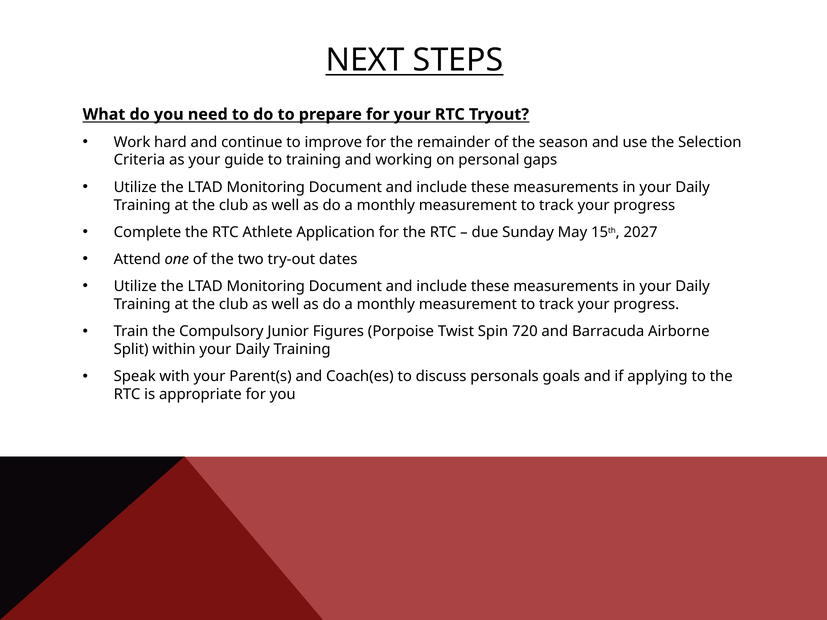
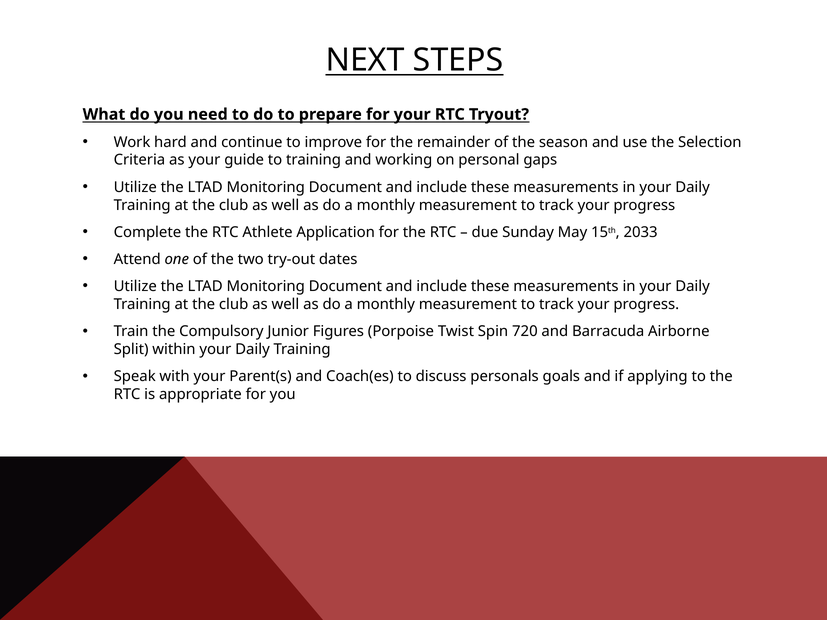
2027: 2027 -> 2033
